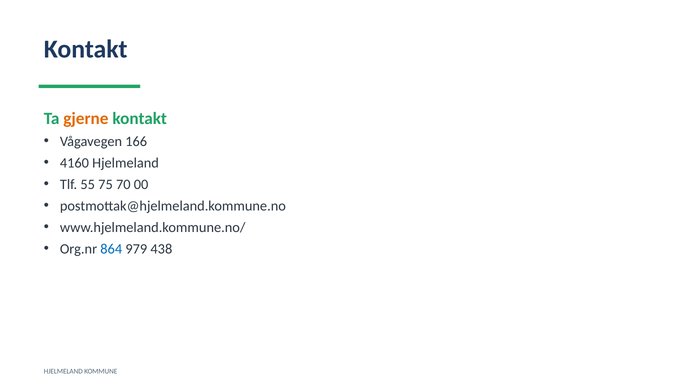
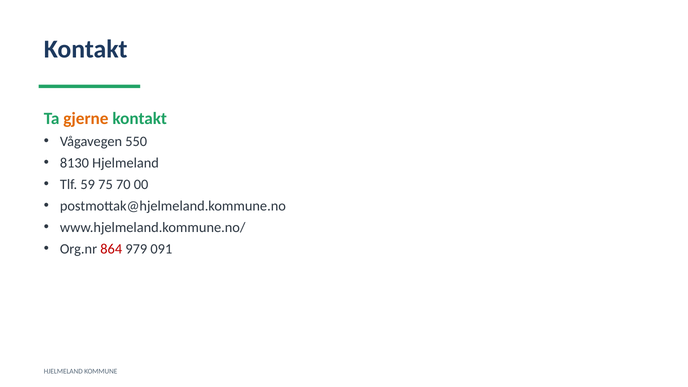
166: 166 -> 550
4160: 4160 -> 8130
55: 55 -> 59
864 colour: blue -> red
438: 438 -> 091
